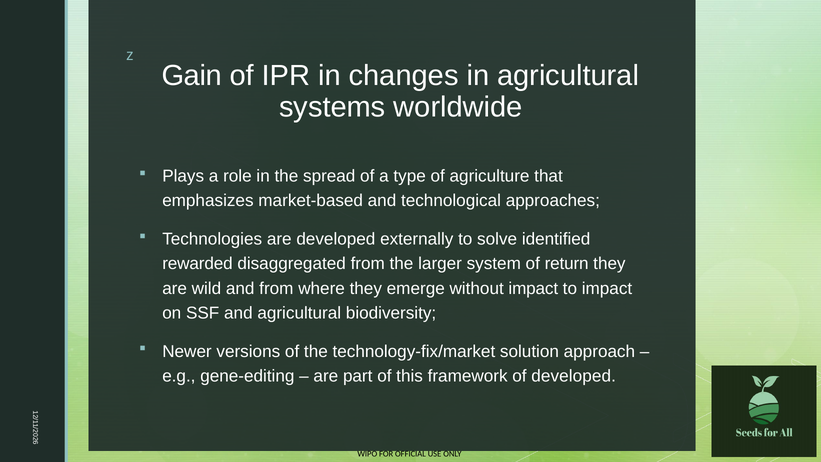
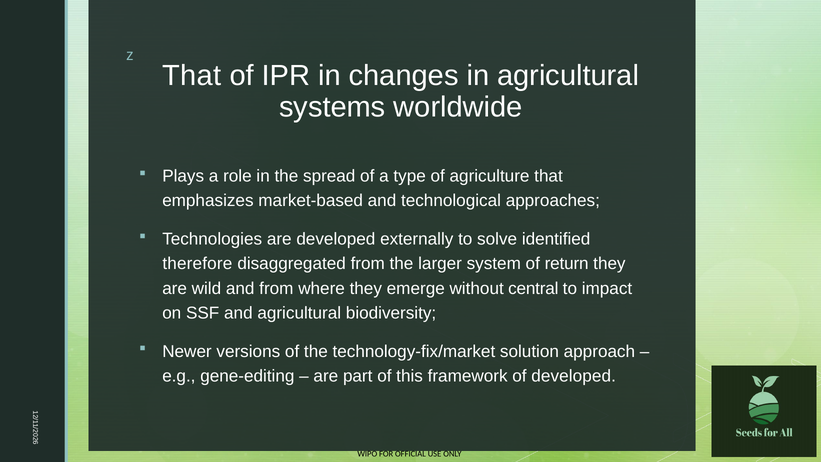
Gain at (192, 76): Gain -> That
rewarded: rewarded -> therefore
without impact: impact -> central
